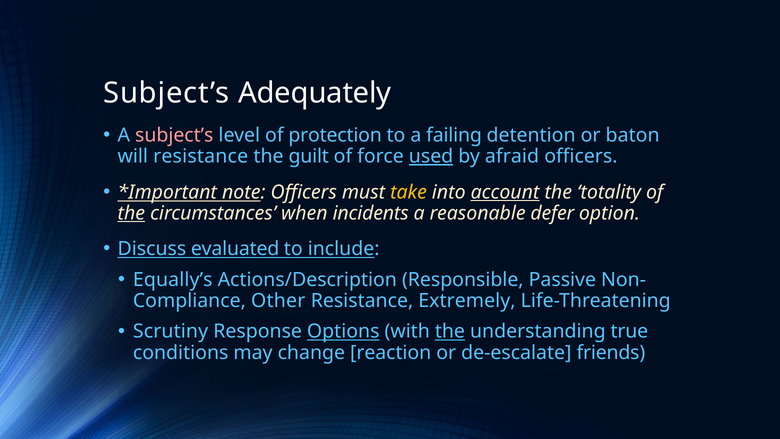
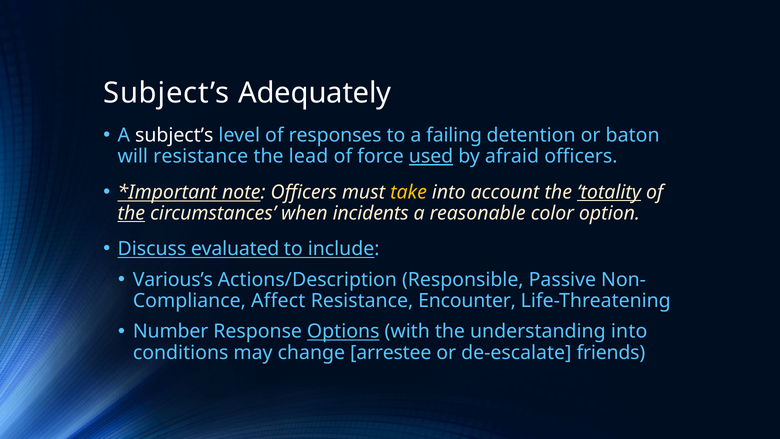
subject’s at (174, 135) colour: pink -> white
protection: protection -> responses
guilt: guilt -> lead
account underline: present -> none
totality underline: none -> present
defer: defer -> color
Equally’s: Equally’s -> Various’s
Other: Other -> Affect
Extremely: Extremely -> Encounter
Scrutiny: Scrutiny -> Number
the at (450, 331) underline: present -> none
understanding true: true -> into
reaction: reaction -> arrestee
